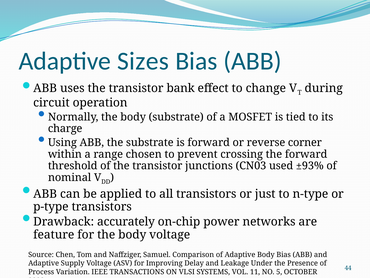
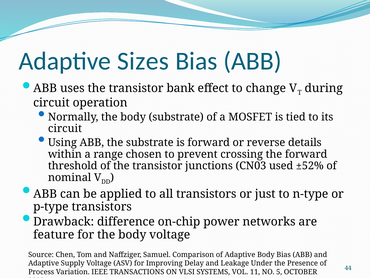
charge at (65, 128): charge -> circuit
corner: corner -> details
±93%: ±93% -> ±52%
accurately: accurately -> difference
